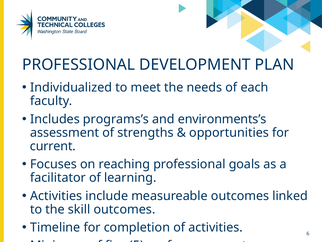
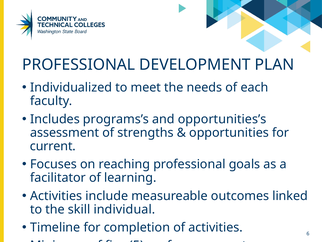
environments’s: environments’s -> opportunities’s
skill outcomes: outcomes -> individual
